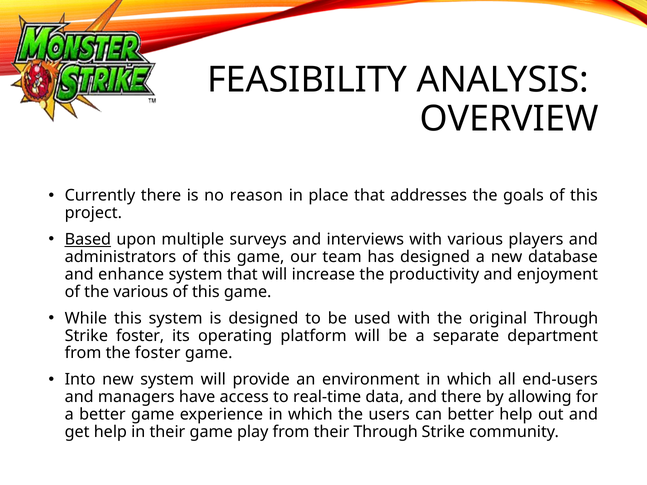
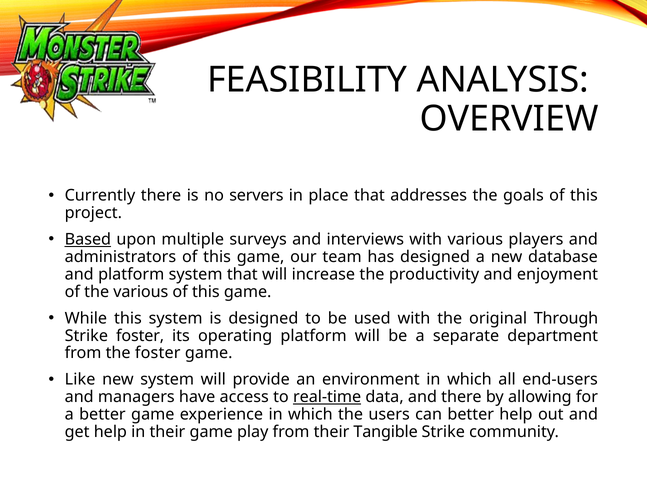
reason: reason -> servers
and enhance: enhance -> platform
Into: Into -> Like
real-time underline: none -> present
their Through: Through -> Tangible
